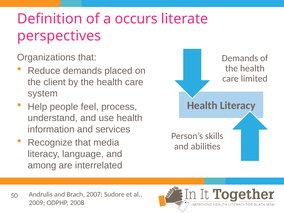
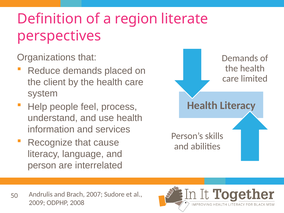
occurs: occurs -> region
media: media -> cause
among: among -> person
